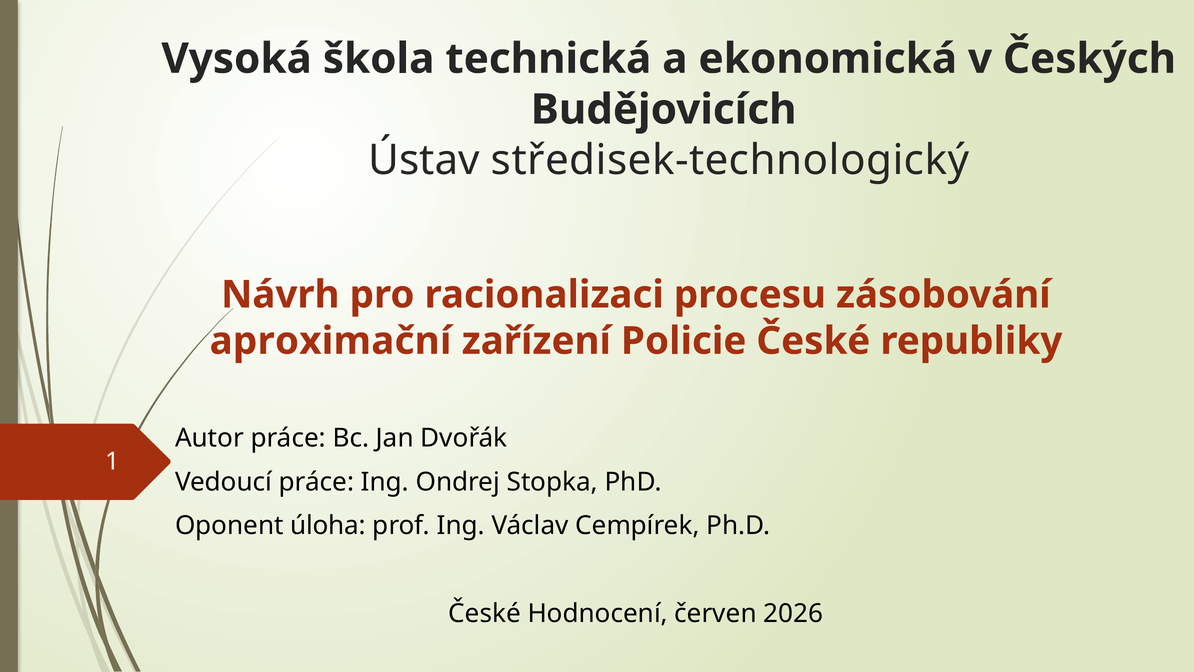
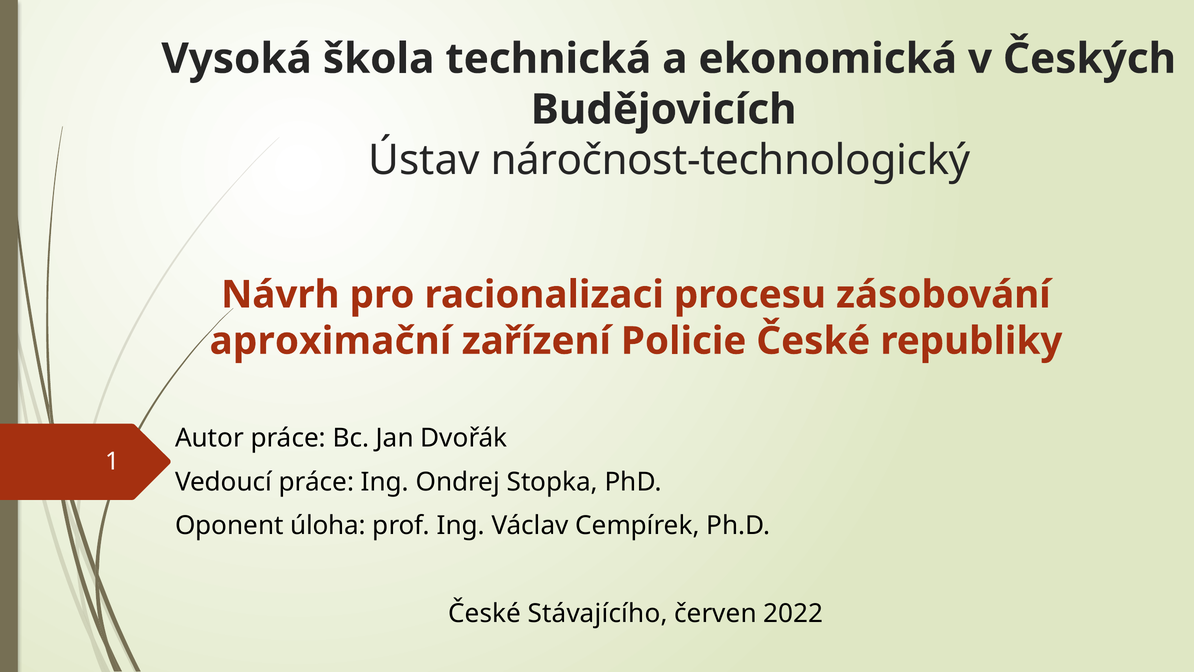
středisek-technologický: středisek-technologický -> náročnost-technologický
Hodnocení: Hodnocení -> Stávajícího
2026: 2026 -> 2022
